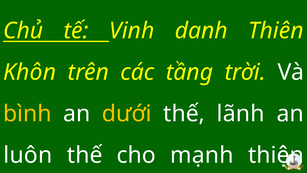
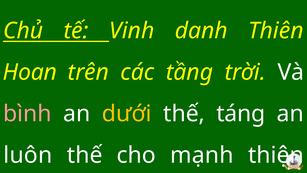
Khôn: Khôn -> Hoan
bình colour: yellow -> pink
lãnh: lãnh -> táng
